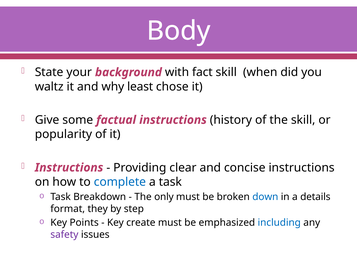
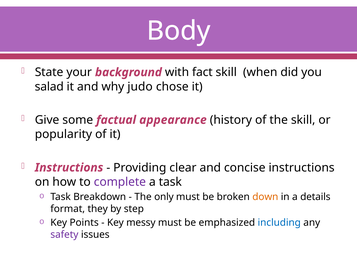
waltz: waltz -> salad
least: least -> judo
factual instructions: instructions -> appearance
complete colour: blue -> purple
down colour: blue -> orange
create: create -> messy
